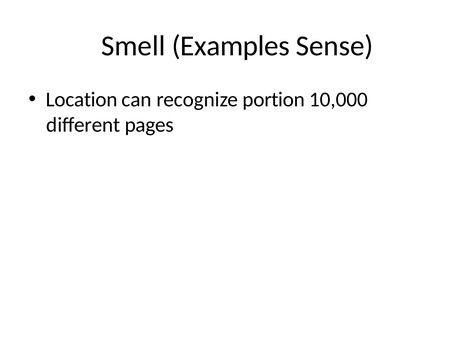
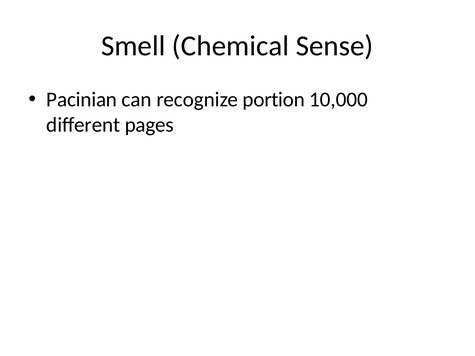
Examples: Examples -> Chemical
Location: Location -> Pacinian
